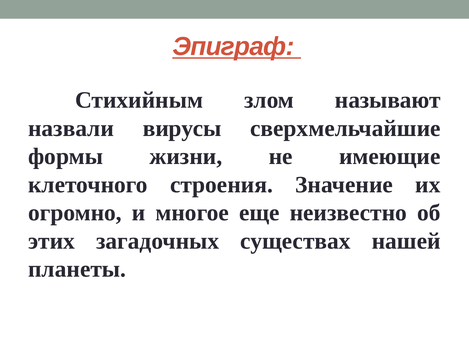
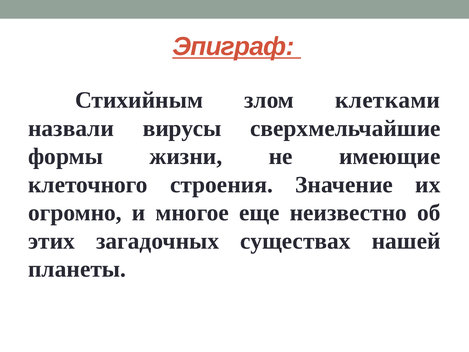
называют: называют -> клетками
